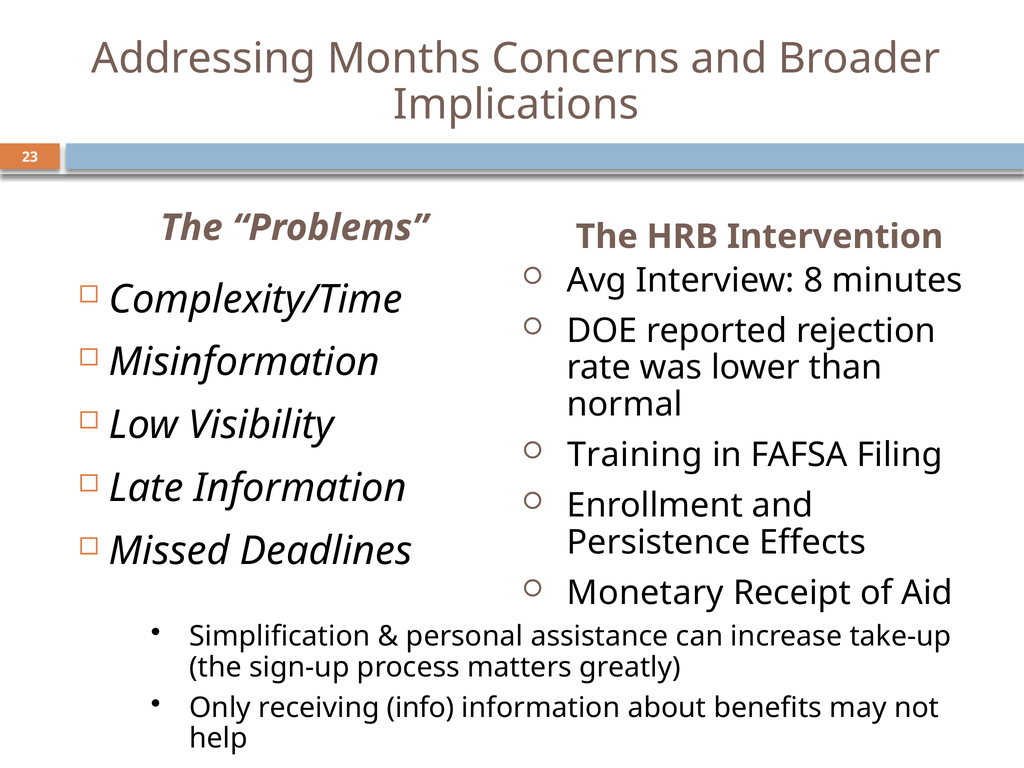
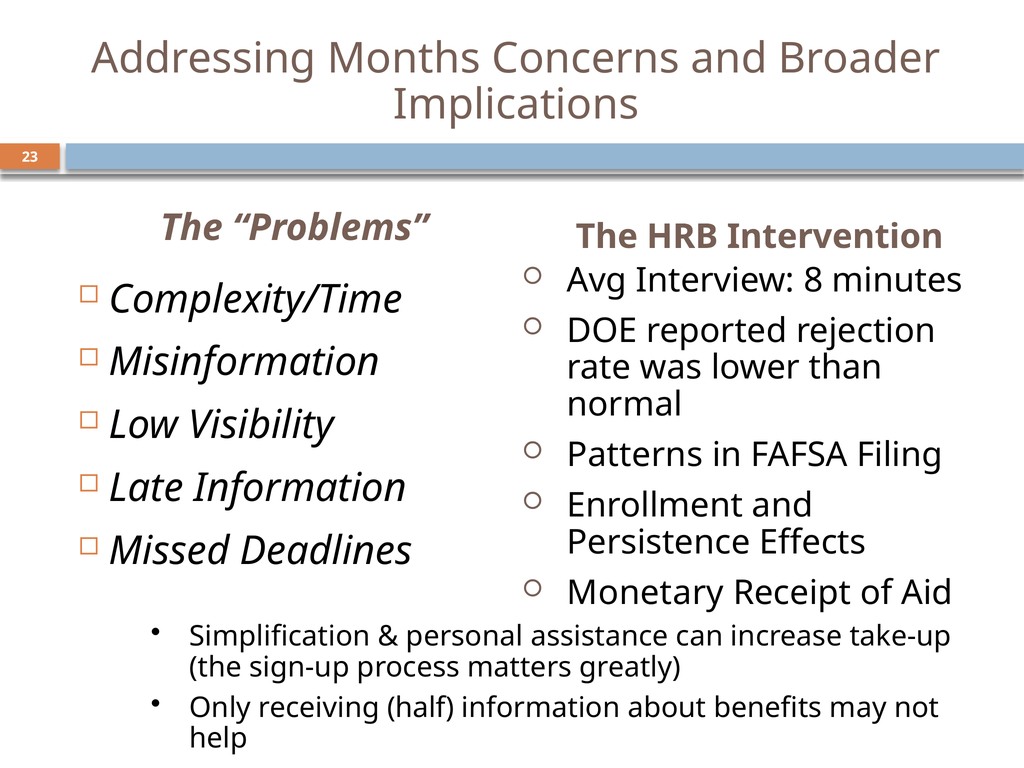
Training: Training -> Patterns
info: info -> half
